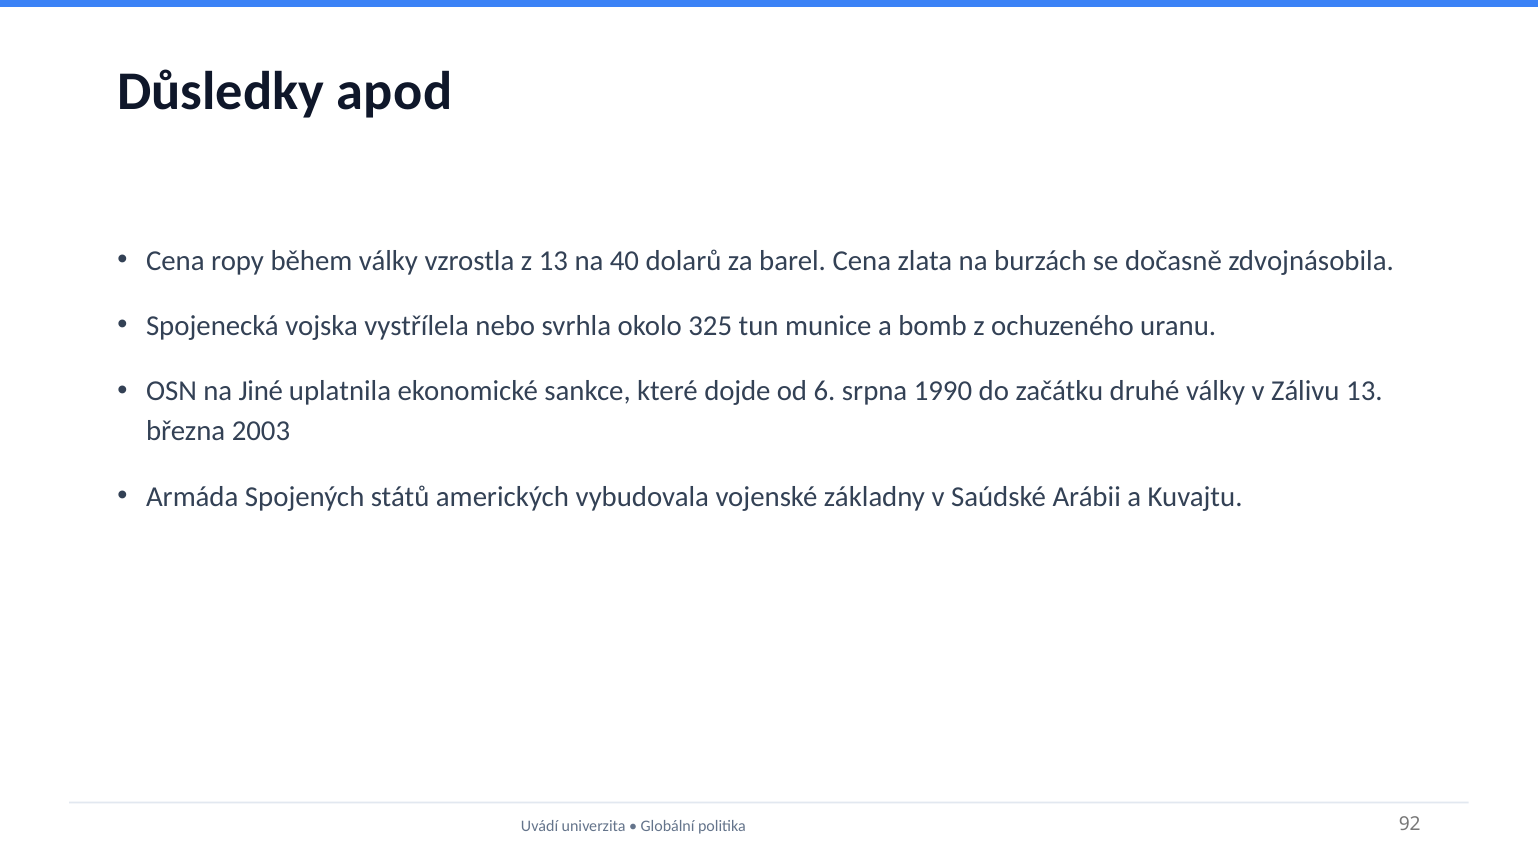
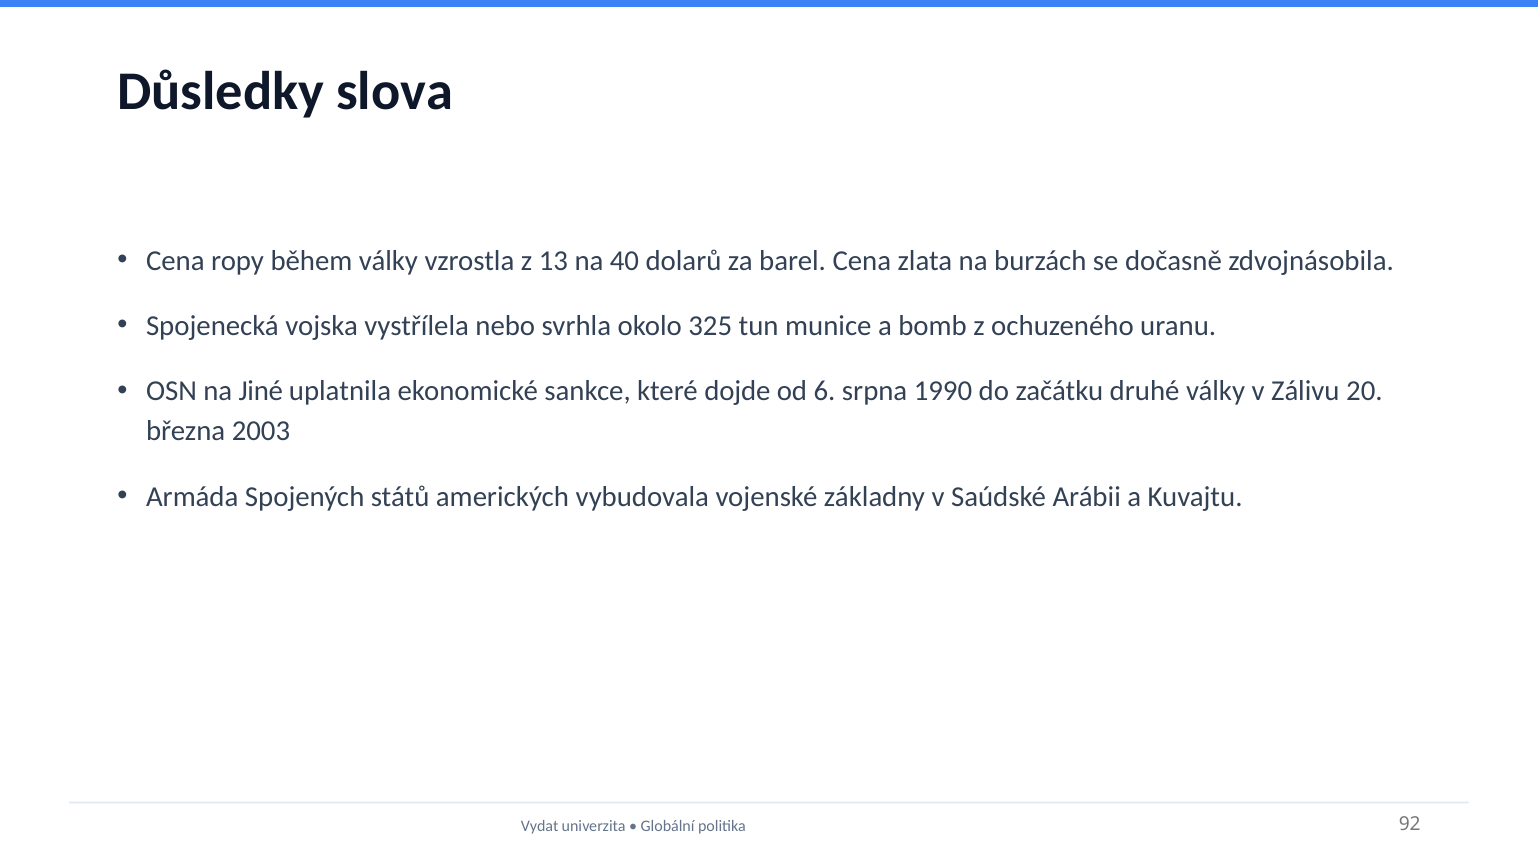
apod: apod -> slova
Zálivu 13: 13 -> 20
Uvádí: Uvádí -> Vydat
